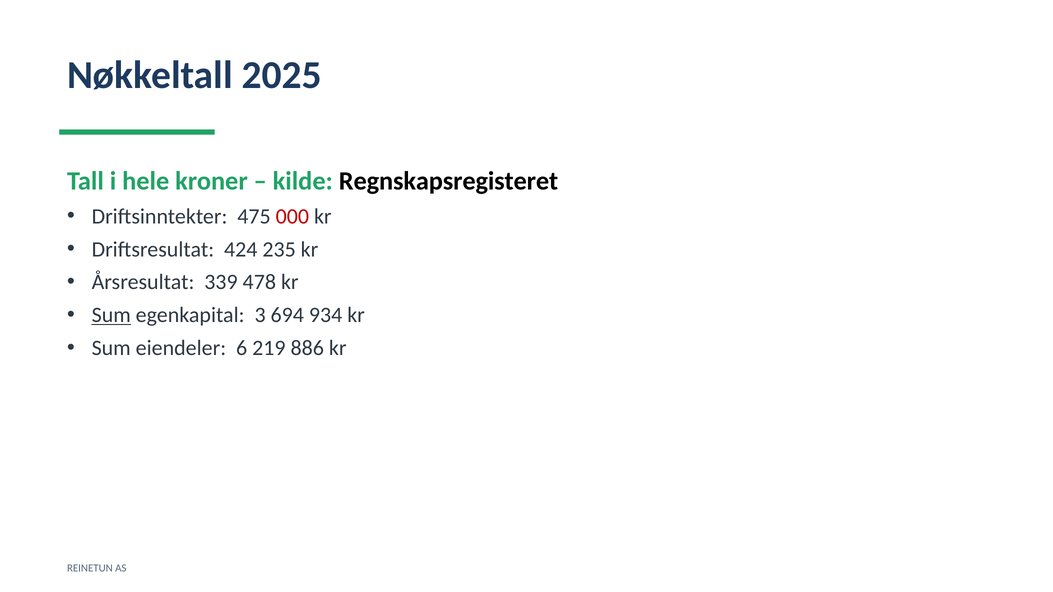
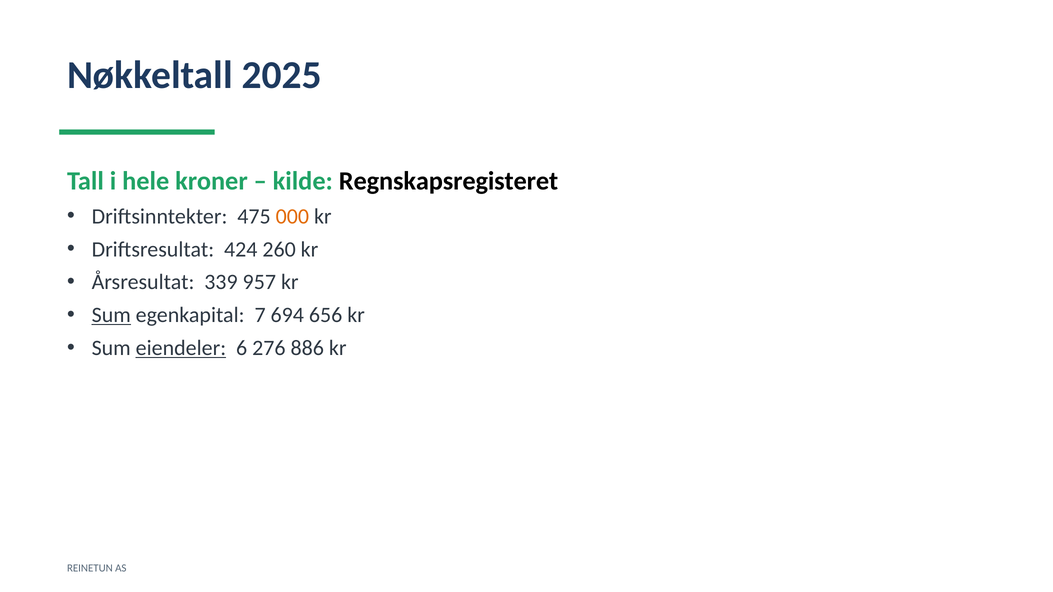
000 colour: red -> orange
235: 235 -> 260
478: 478 -> 957
3: 3 -> 7
934: 934 -> 656
eiendeler underline: none -> present
219: 219 -> 276
